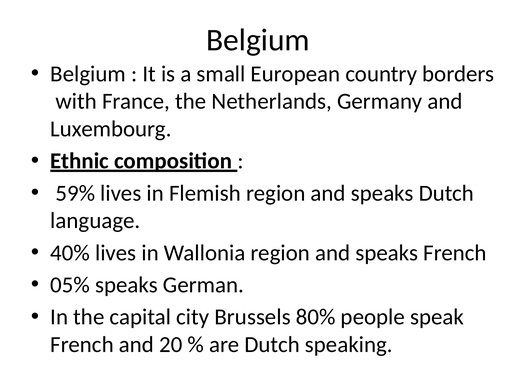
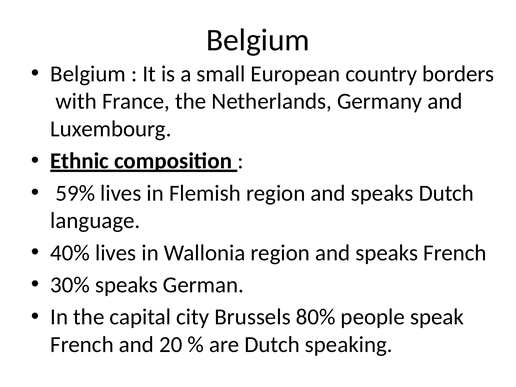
05%: 05% -> 30%
